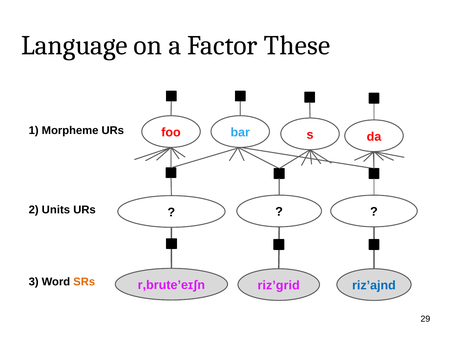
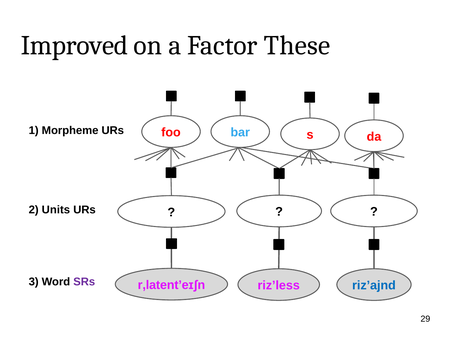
Language: Language -> Improved
SRs colour: orange -> purple
r,brute’eɪʃn: r,brute’eɪʃn -> r,latent’eɪʃn
riz’grid: riz’grid -> riz’less
